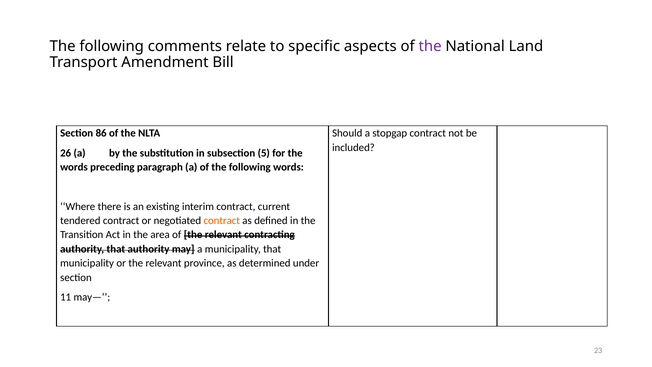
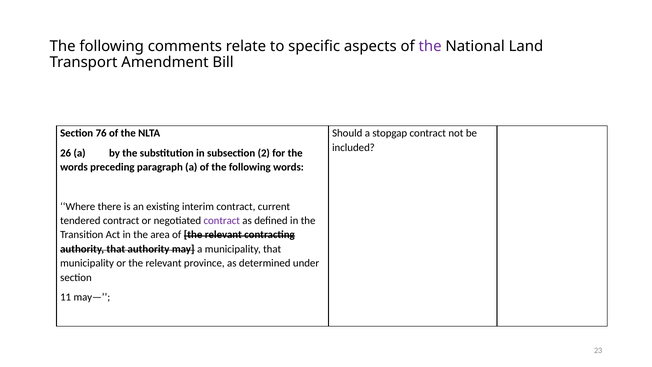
86: 86 -> 76
5: 5 -> 2
contract at (222, 221) colour: orange -> purple
